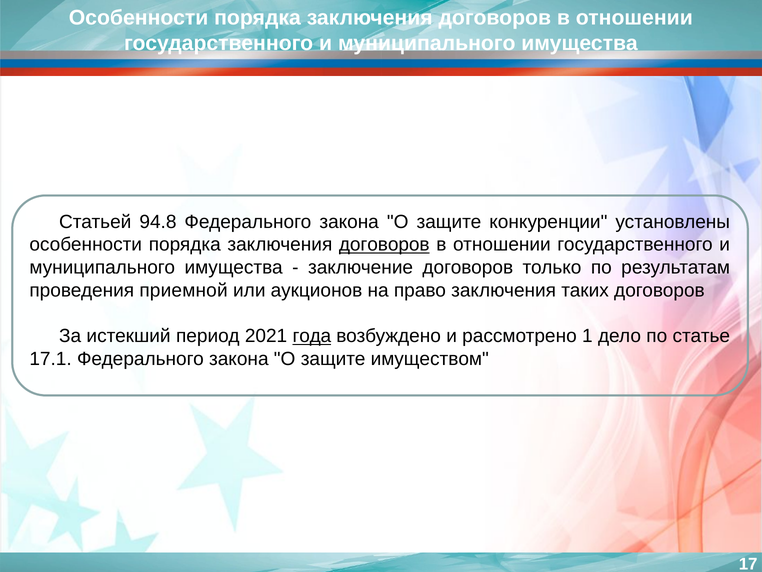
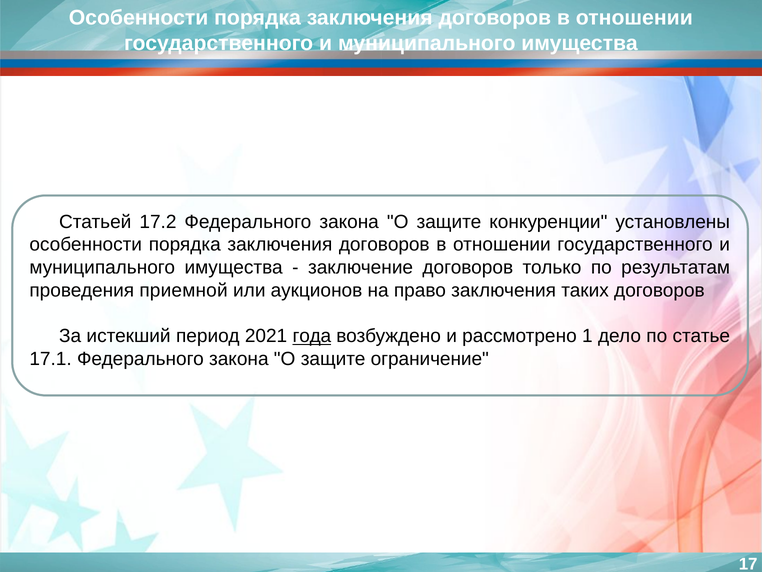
94.8: 94.8 -> 17.2
договоров at (384, 244) underline: present -> none
имуществом: имуществом -> ограничение
